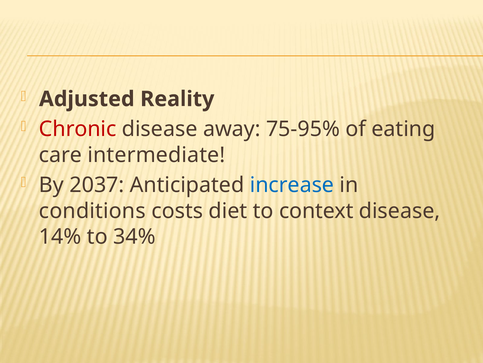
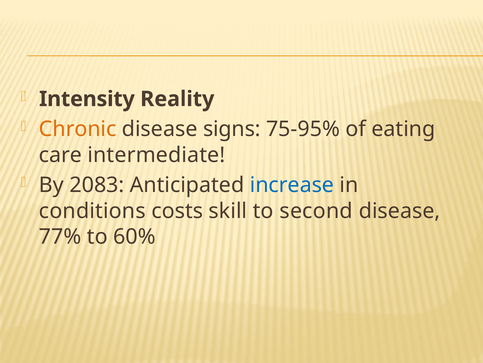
Adjusted: Adjusted -> Intensity
Chronic colour: red -> orange
away: away -> signs
2037: 2037 -> 2083
diet: diet -> skill
context: context -> second
14%: 14% -> 77%
34%: 34% -> 60%
